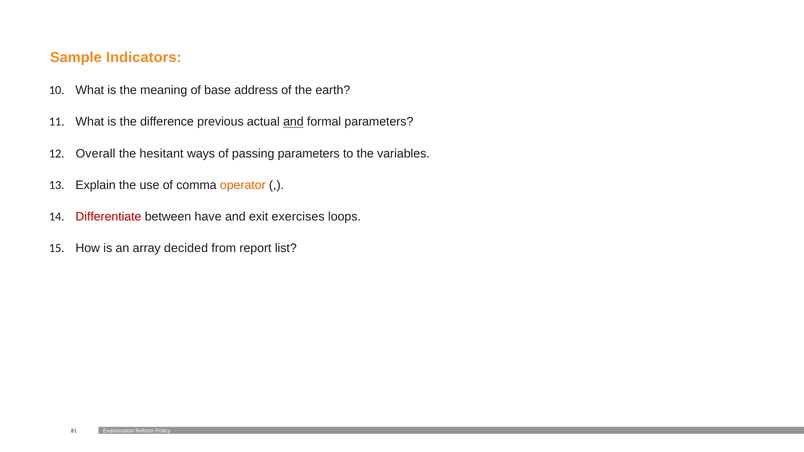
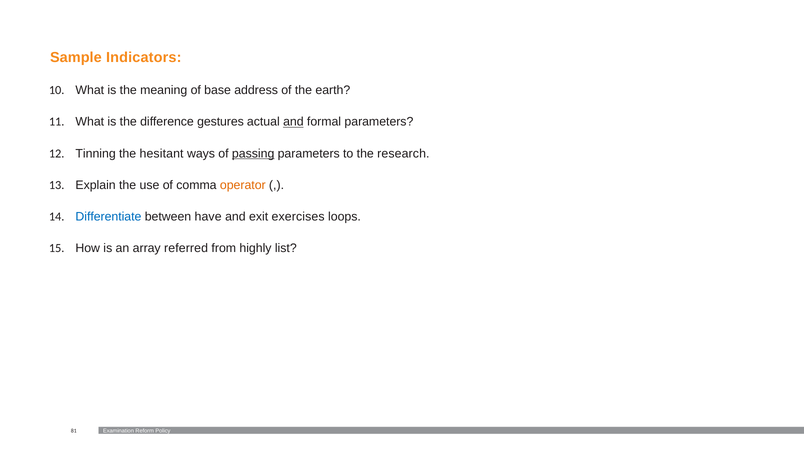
previous: previous -> gestures
Overall: Overall -> Tinning
passing underline: none -> present
variables: variables -> research
Differentiate colour: red -> blue
decided: decided -> referred
report: report -> highly
